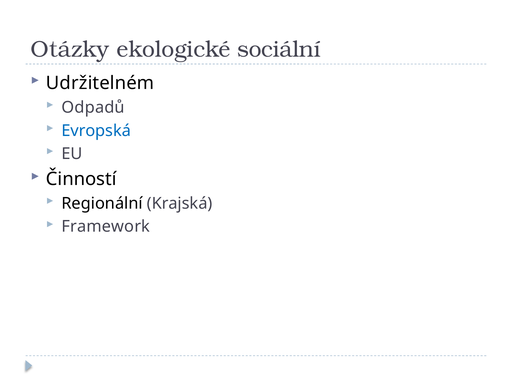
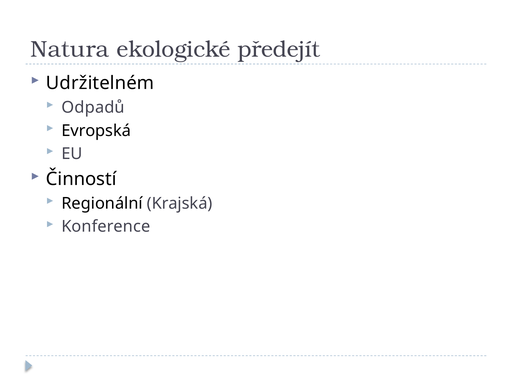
Otázky: Otázky -> Natura
sociální: sociální -> předejít
Evropská colour: blue -> black
Framework: Framework -> Konference
